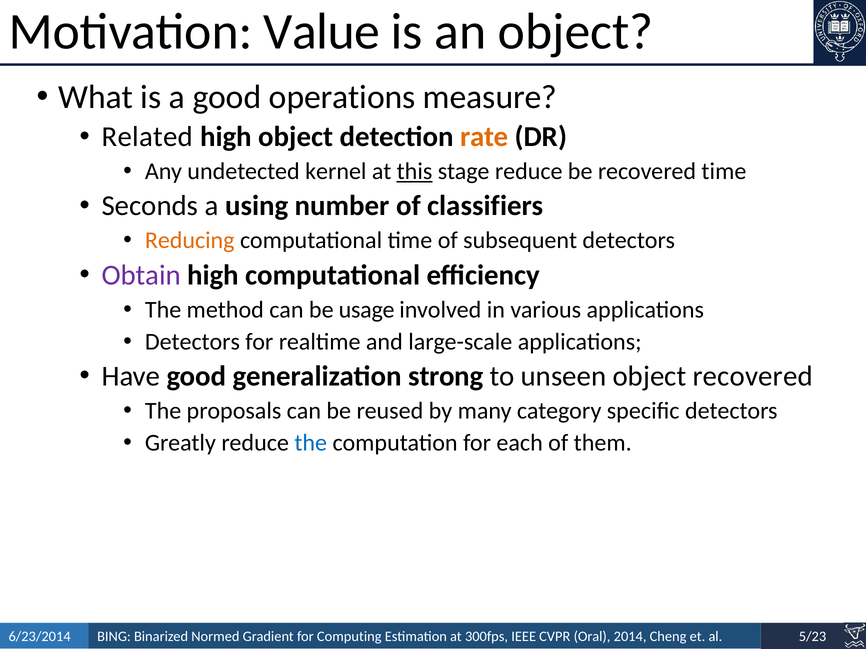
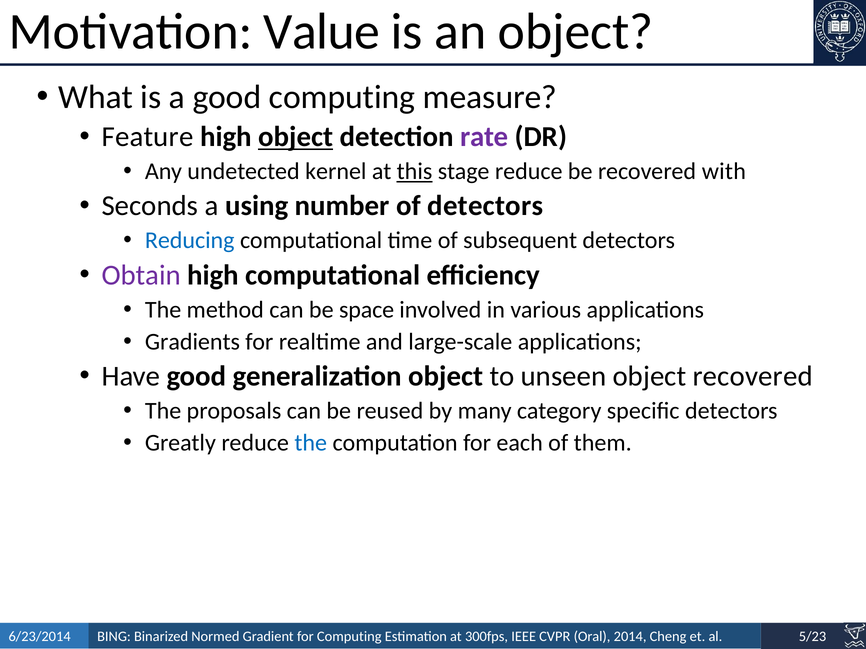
good operations: operations -> computing
Related: Related -> Feature
object at (296, 137) underline: none -> present
rate colour: orange -> purple
recovered time: time -> with
of classifiers: classifiers -> detectors
Reducing colour: orange -> blue
usage: usage -> space
Detectors at (192, 342): Detectors -> Gradients
generalization strong: strong -> object
